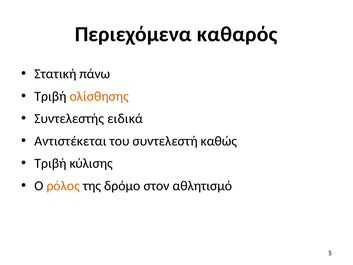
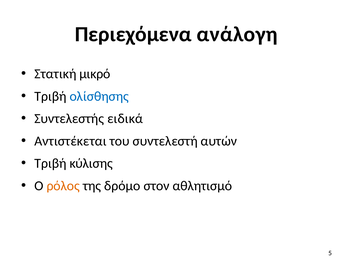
καθαρός: καθαρός -> ανάλογη
πάνω: πάνω -> μικρό
ολίσθησης colour: orange -> blue
καθώς: καθώς -> αυτών
